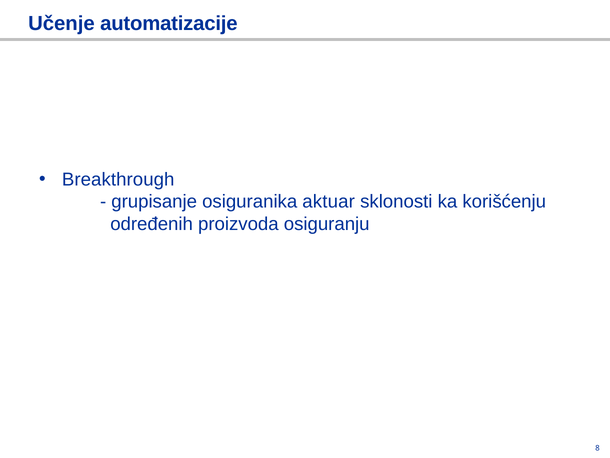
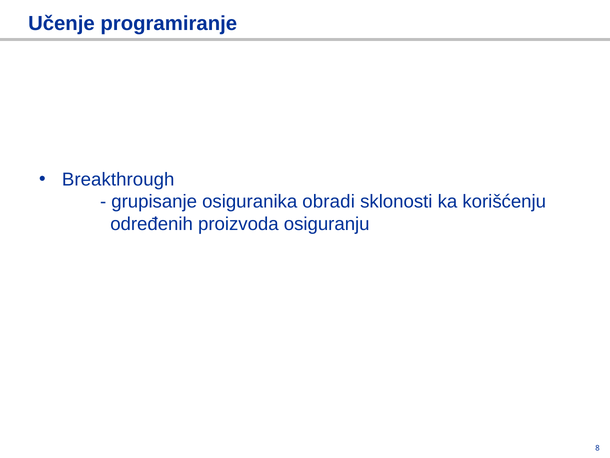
automatizacije: automatizacije -> programiranje
aktuar: aktuar -> obradi
